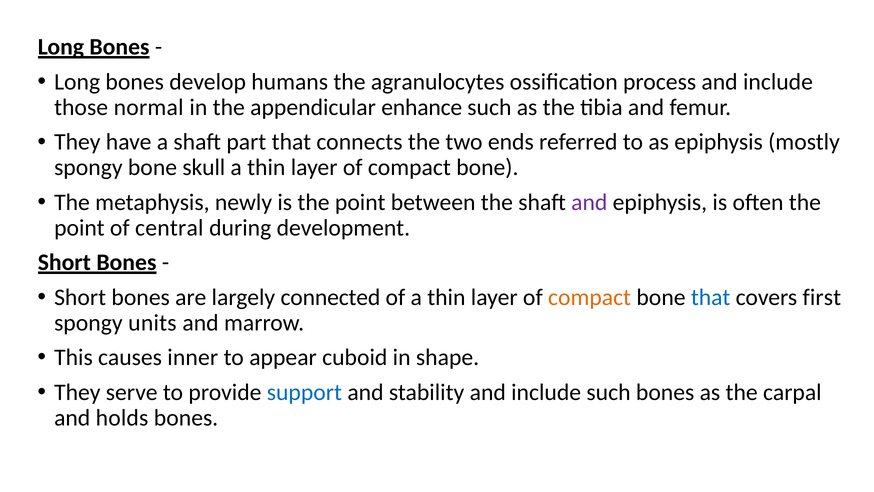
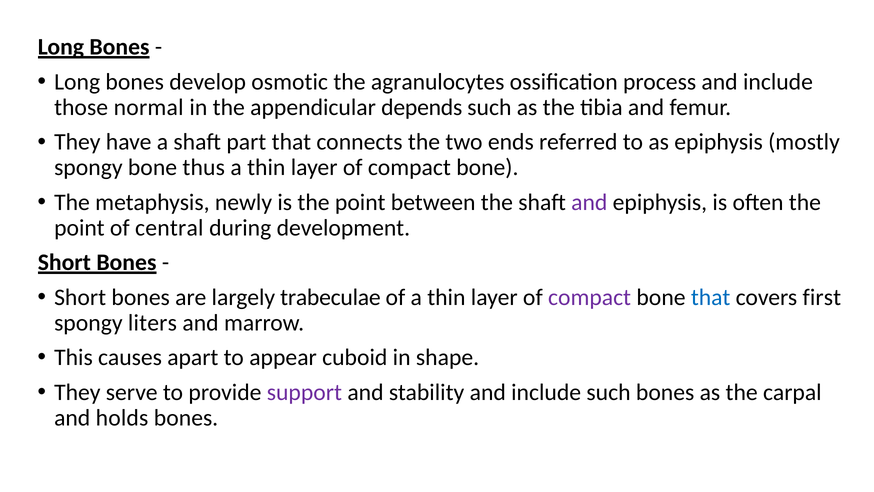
humans: humans -> osmotic
enhance: enhance -> depends
skull: skull -> thus
connected: connected -> trabeculae
compact at (590, 297) colour: orange -> purple
units: units -> liters
inner: inner -> apart
support colour: blue -> purple
